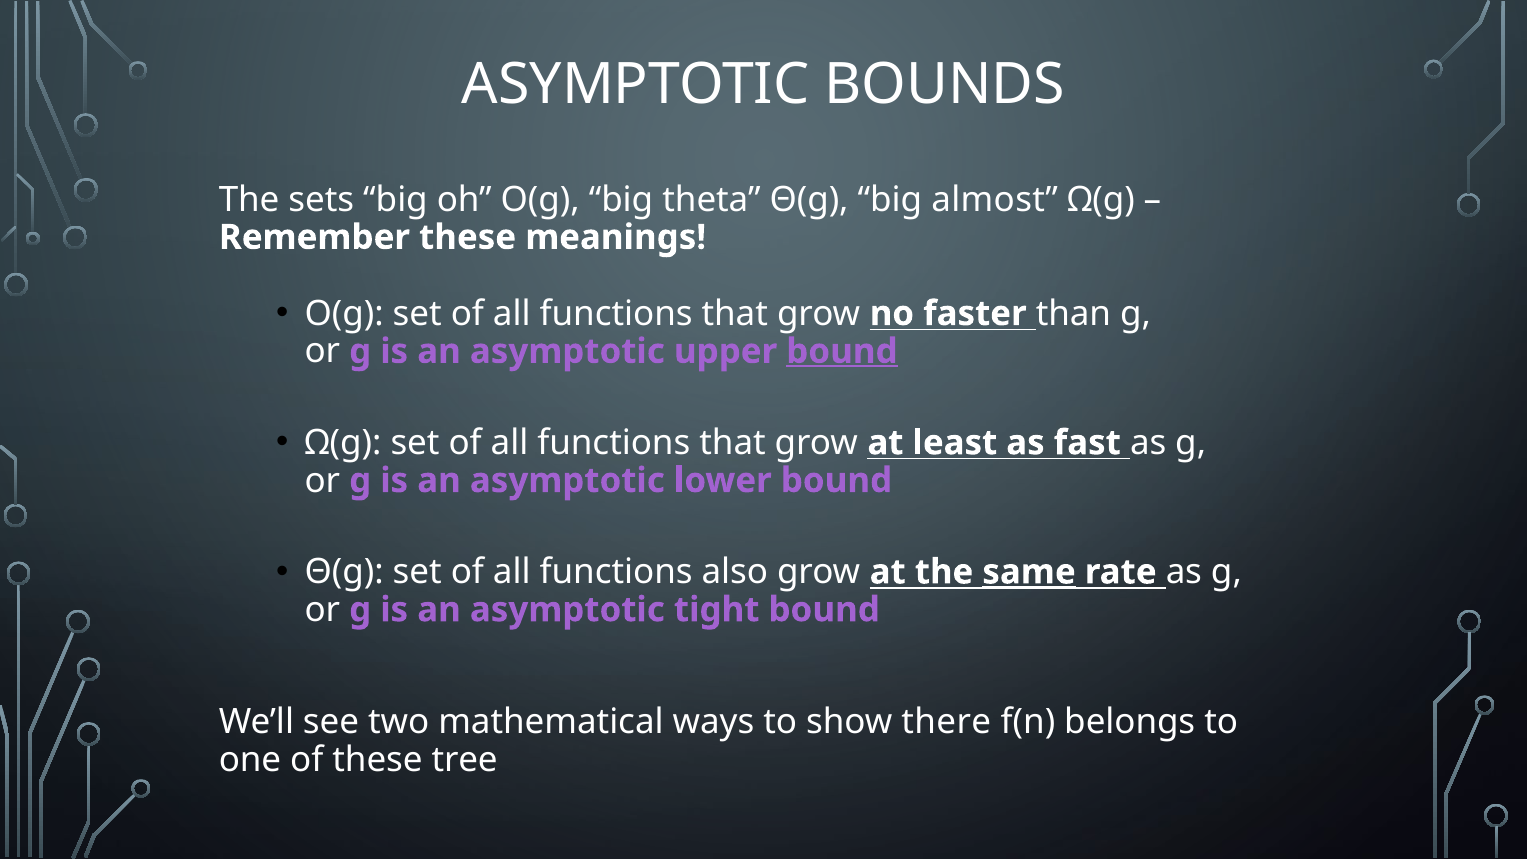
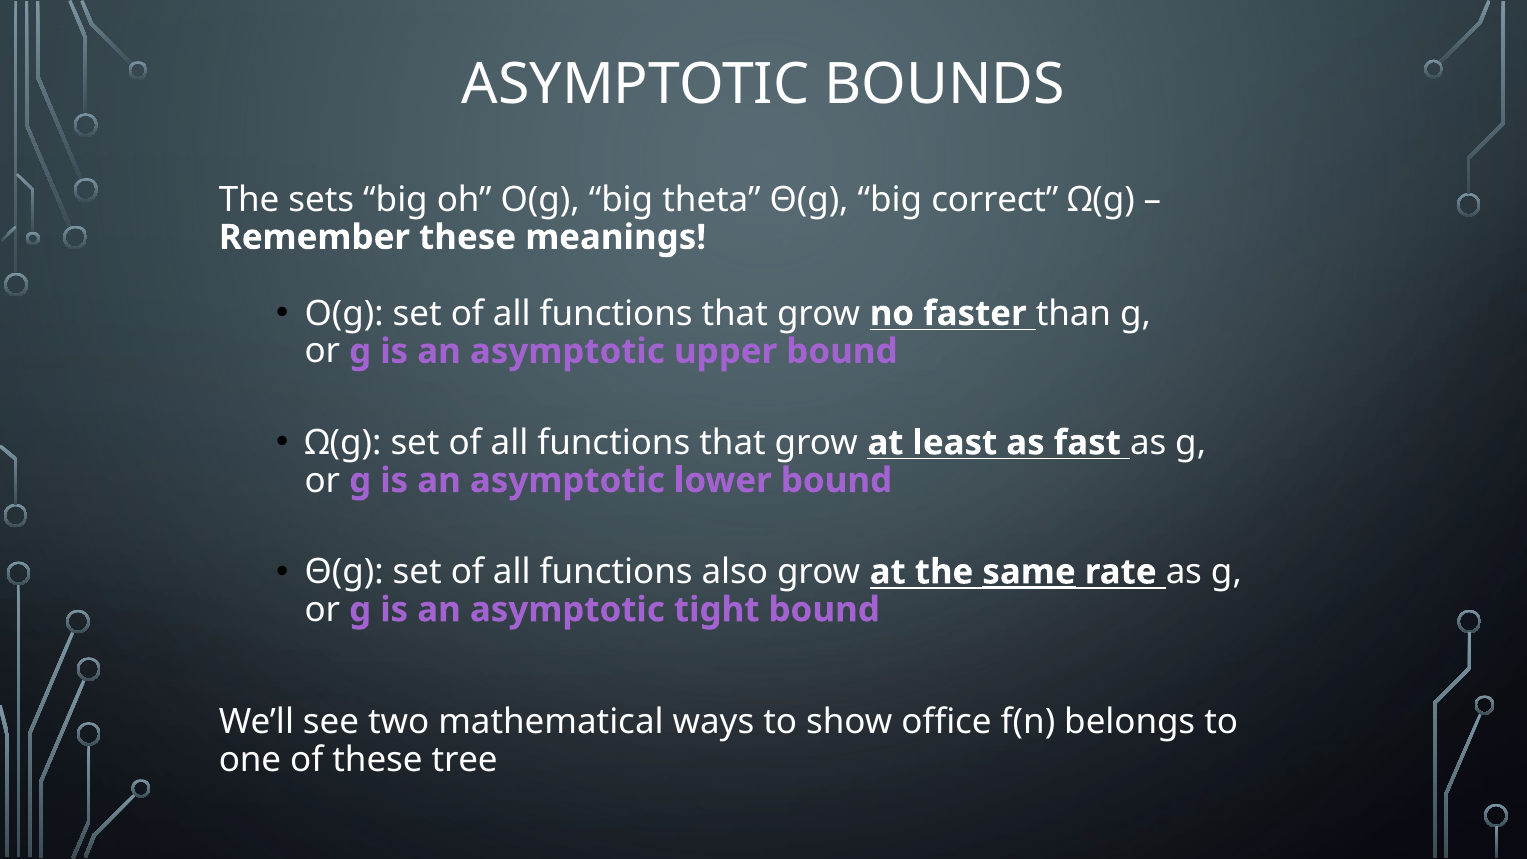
almost: almost -> correct
bound at (842, 351) underline: present -> none
there: there -> office
